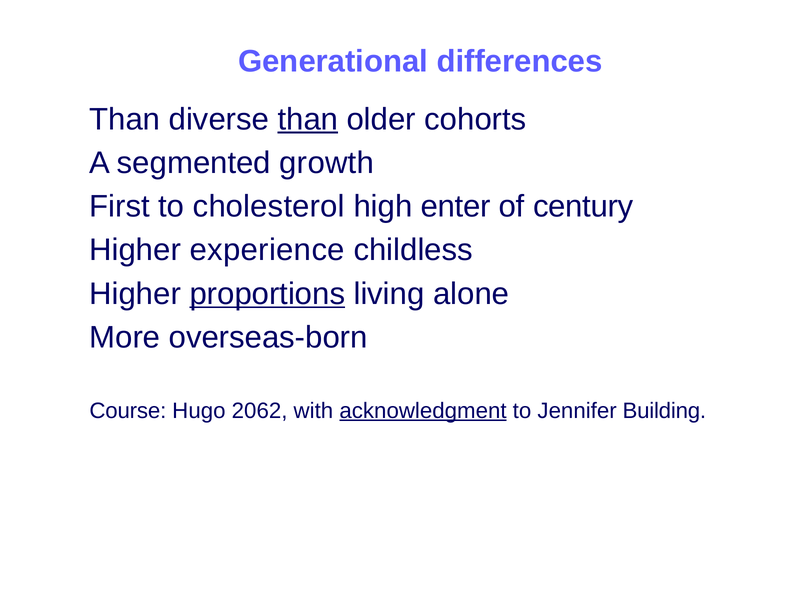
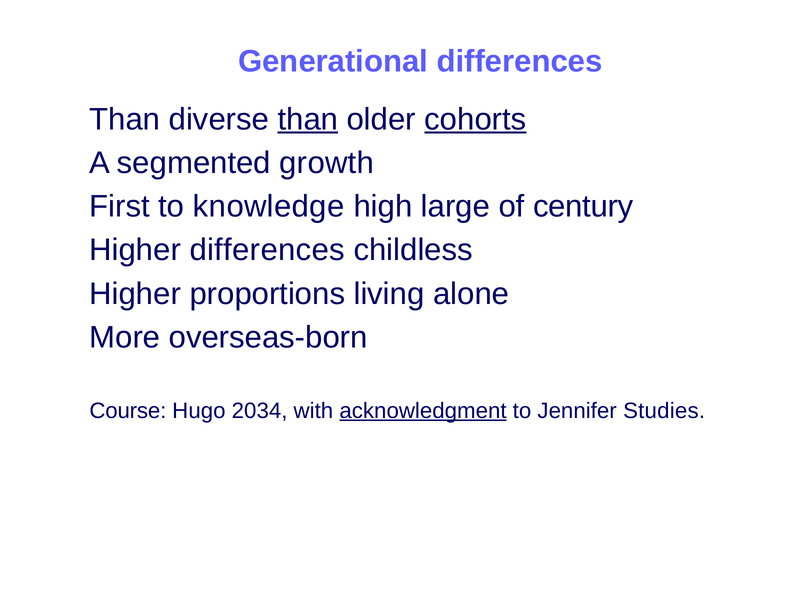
cohorts underline: none -> present
cholesterol: cholesterol -> knowledge
enter: enter -> large
Higher experience: experience -> differences
proportions underline: present -> none
2062: 2062 -> 2034
Building: Building -> Studies
